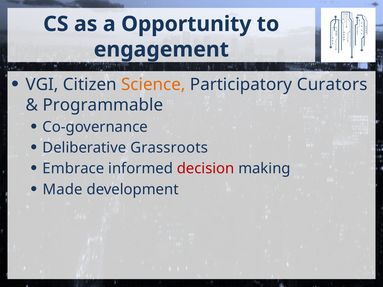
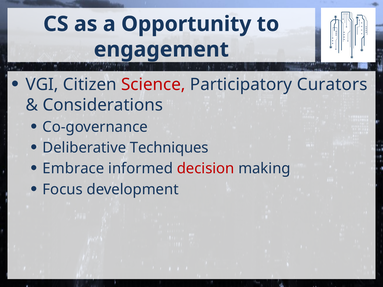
Science colour: orange -> red
Programmable: Programmable -> Considerations
Grassroots: Grassroots -> Techniques
Made: Made -> Focus
